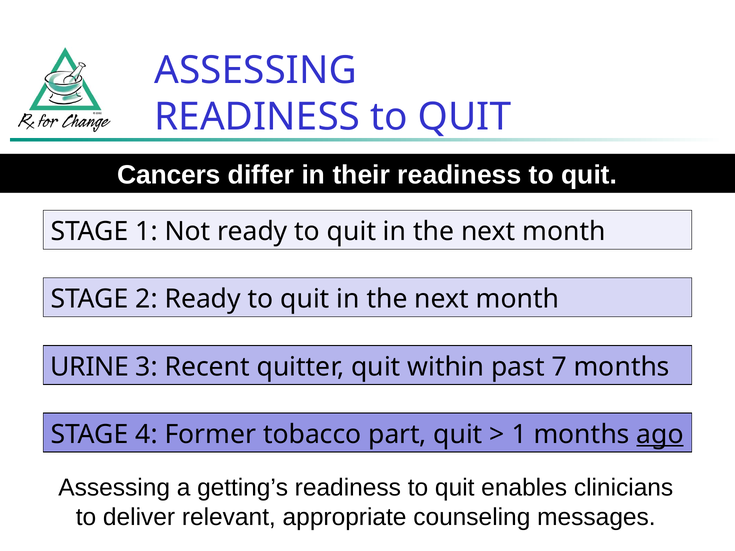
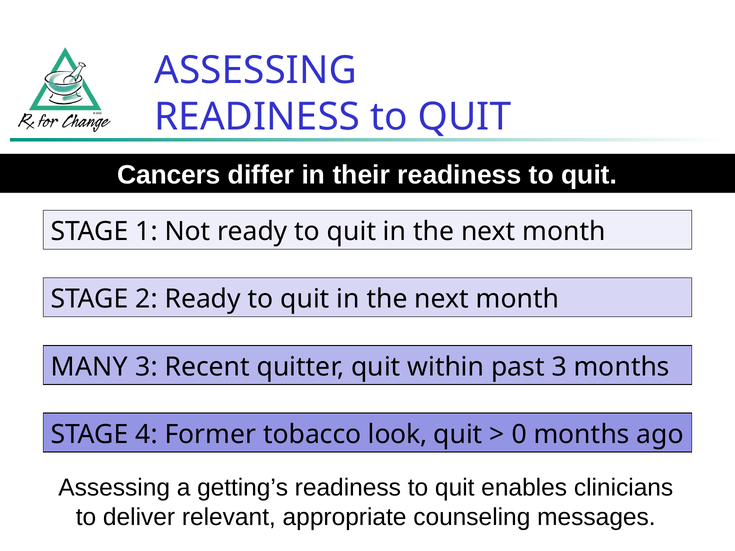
URINE: URINE -> MANY
past 7: 7 -> 3
part: part -> look
1 at (519, 435): 1 -> 0
ago underline: present -> none
